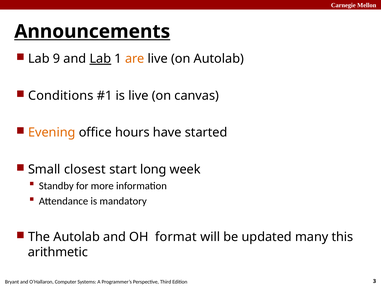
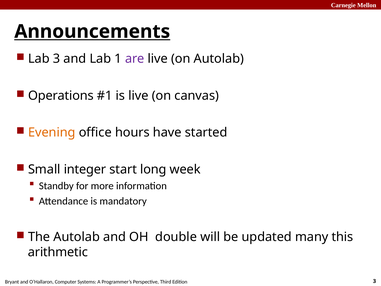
Lab 9: 9 -> 3
Lab at (100, 59) underline: present -> none
are colour: orange -> purple
Conditions: Conditions -> Operations
closest: closest -> integer
format: format -> double
